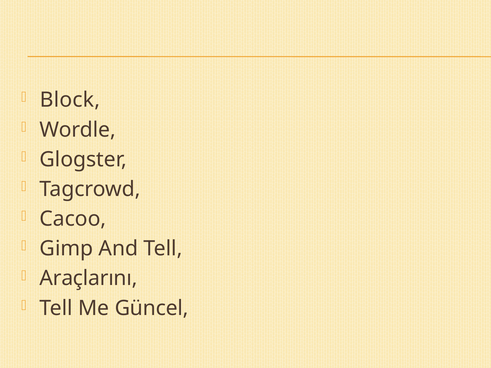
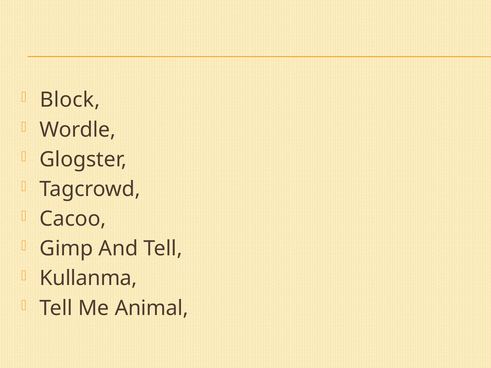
Araçlarını: Araçlarını -> Kullanma
Güncel: Güncel -> Animal
